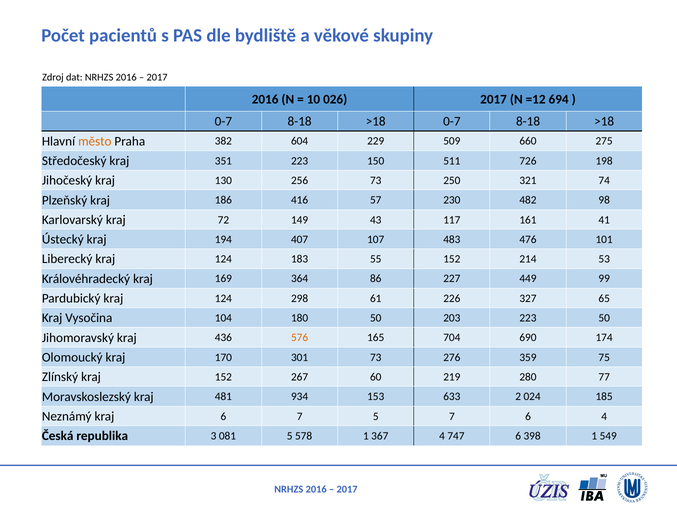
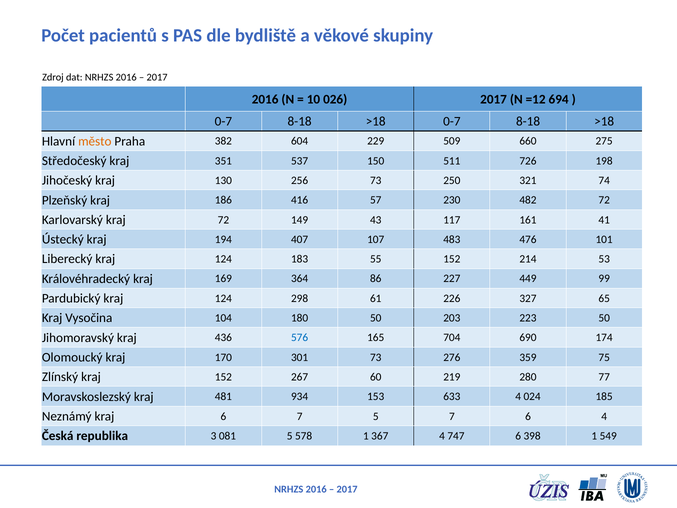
351 223: 223 -> 537
482 98: 98 -> 72
576 colour: orange -> blue
633 2: 2 -> 4
